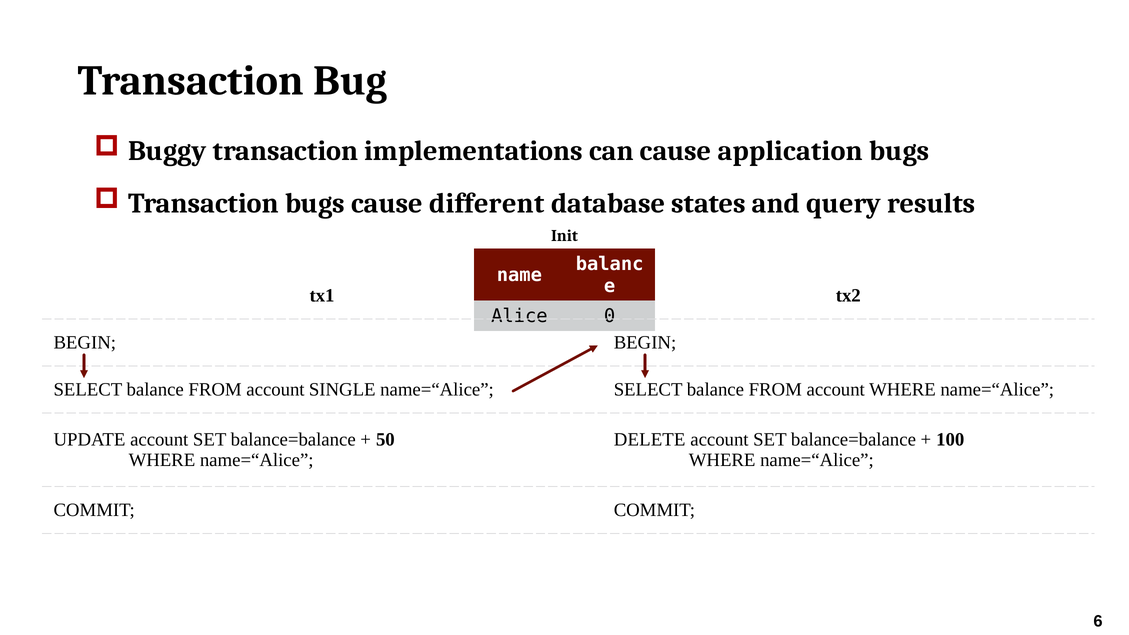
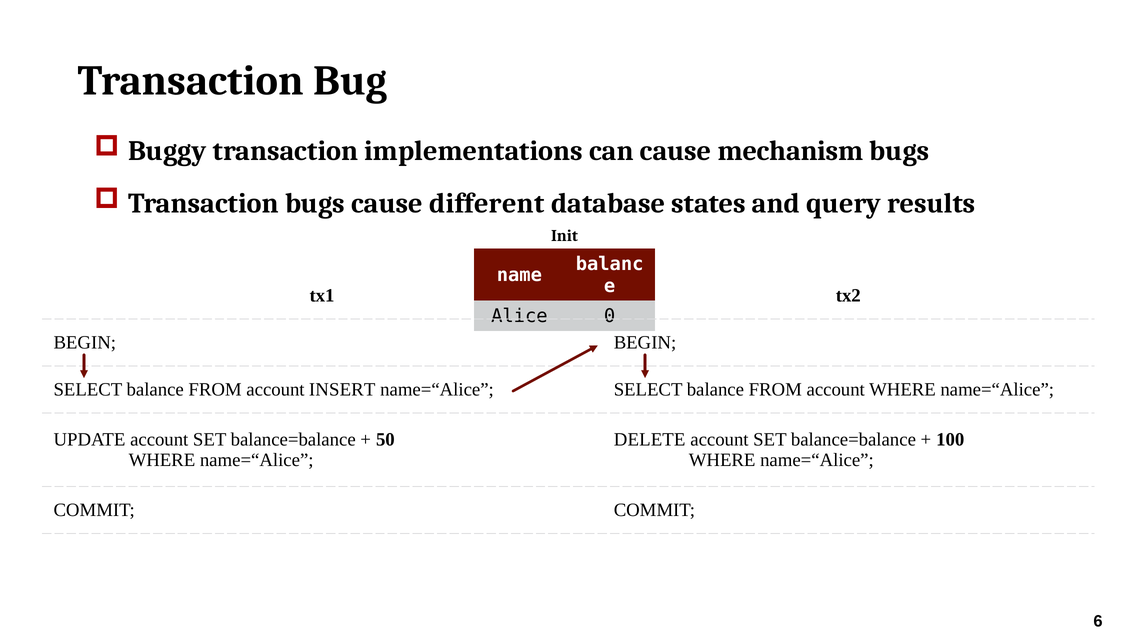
application: application -> mechanism
SINGLE: SINGLE -> INSERT
